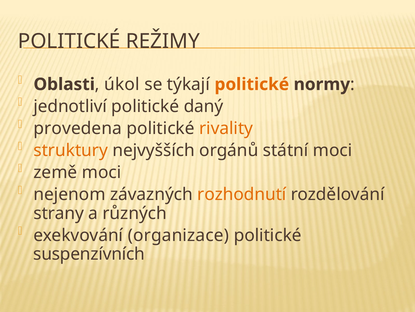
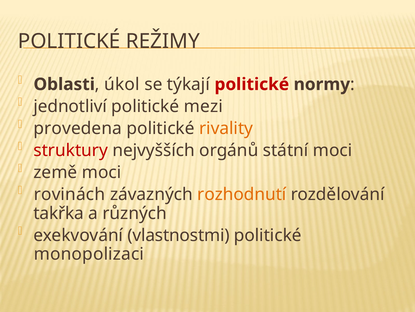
politické at (252, 84) colour: orange -> red
daný: daný -> mezi
struktury colour: orange -> red
nejenom: nejenom -> rovinách
strany: strany -> takřka
organizace: organizace -> vlastnostmi
suspenzívních: suspenzívních -> monopolizaci
